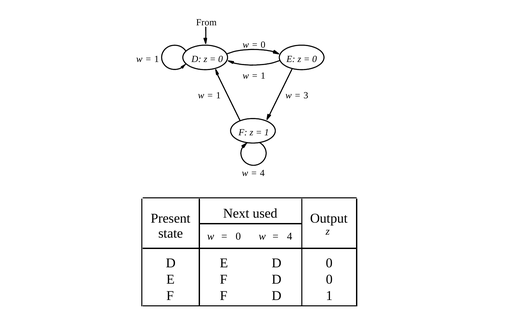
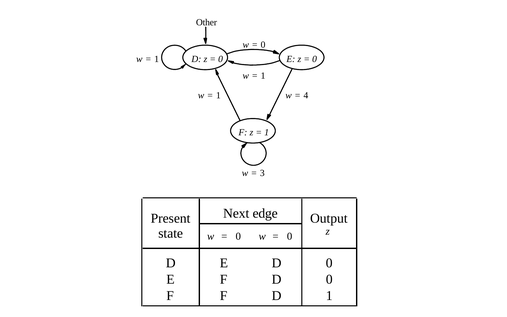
From: From -> Other
3: 3 -> 4
w 4: 4 -> 3
used: used -> edge
4 at (290, 236): 4 -> 0
